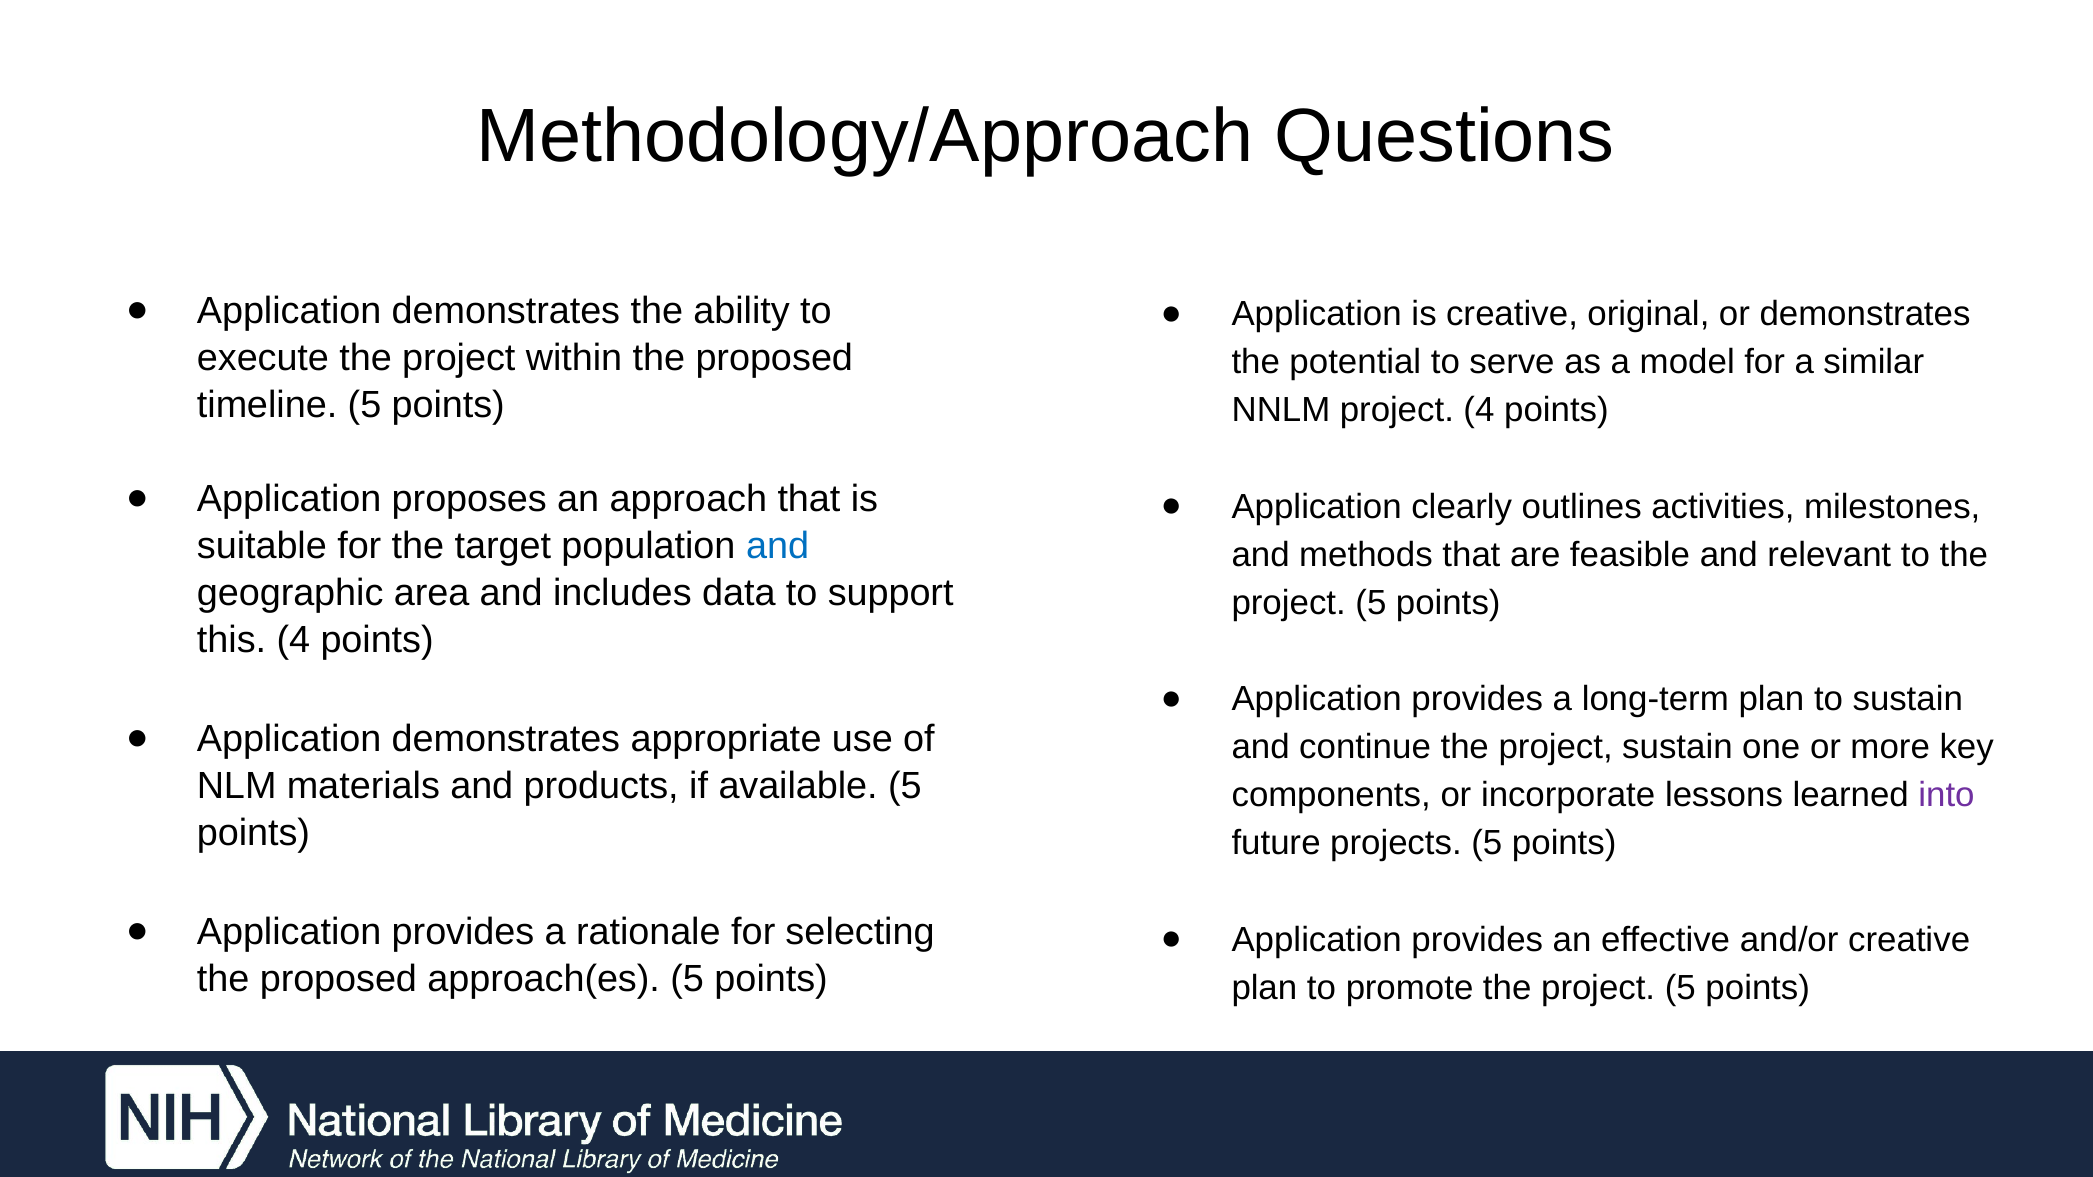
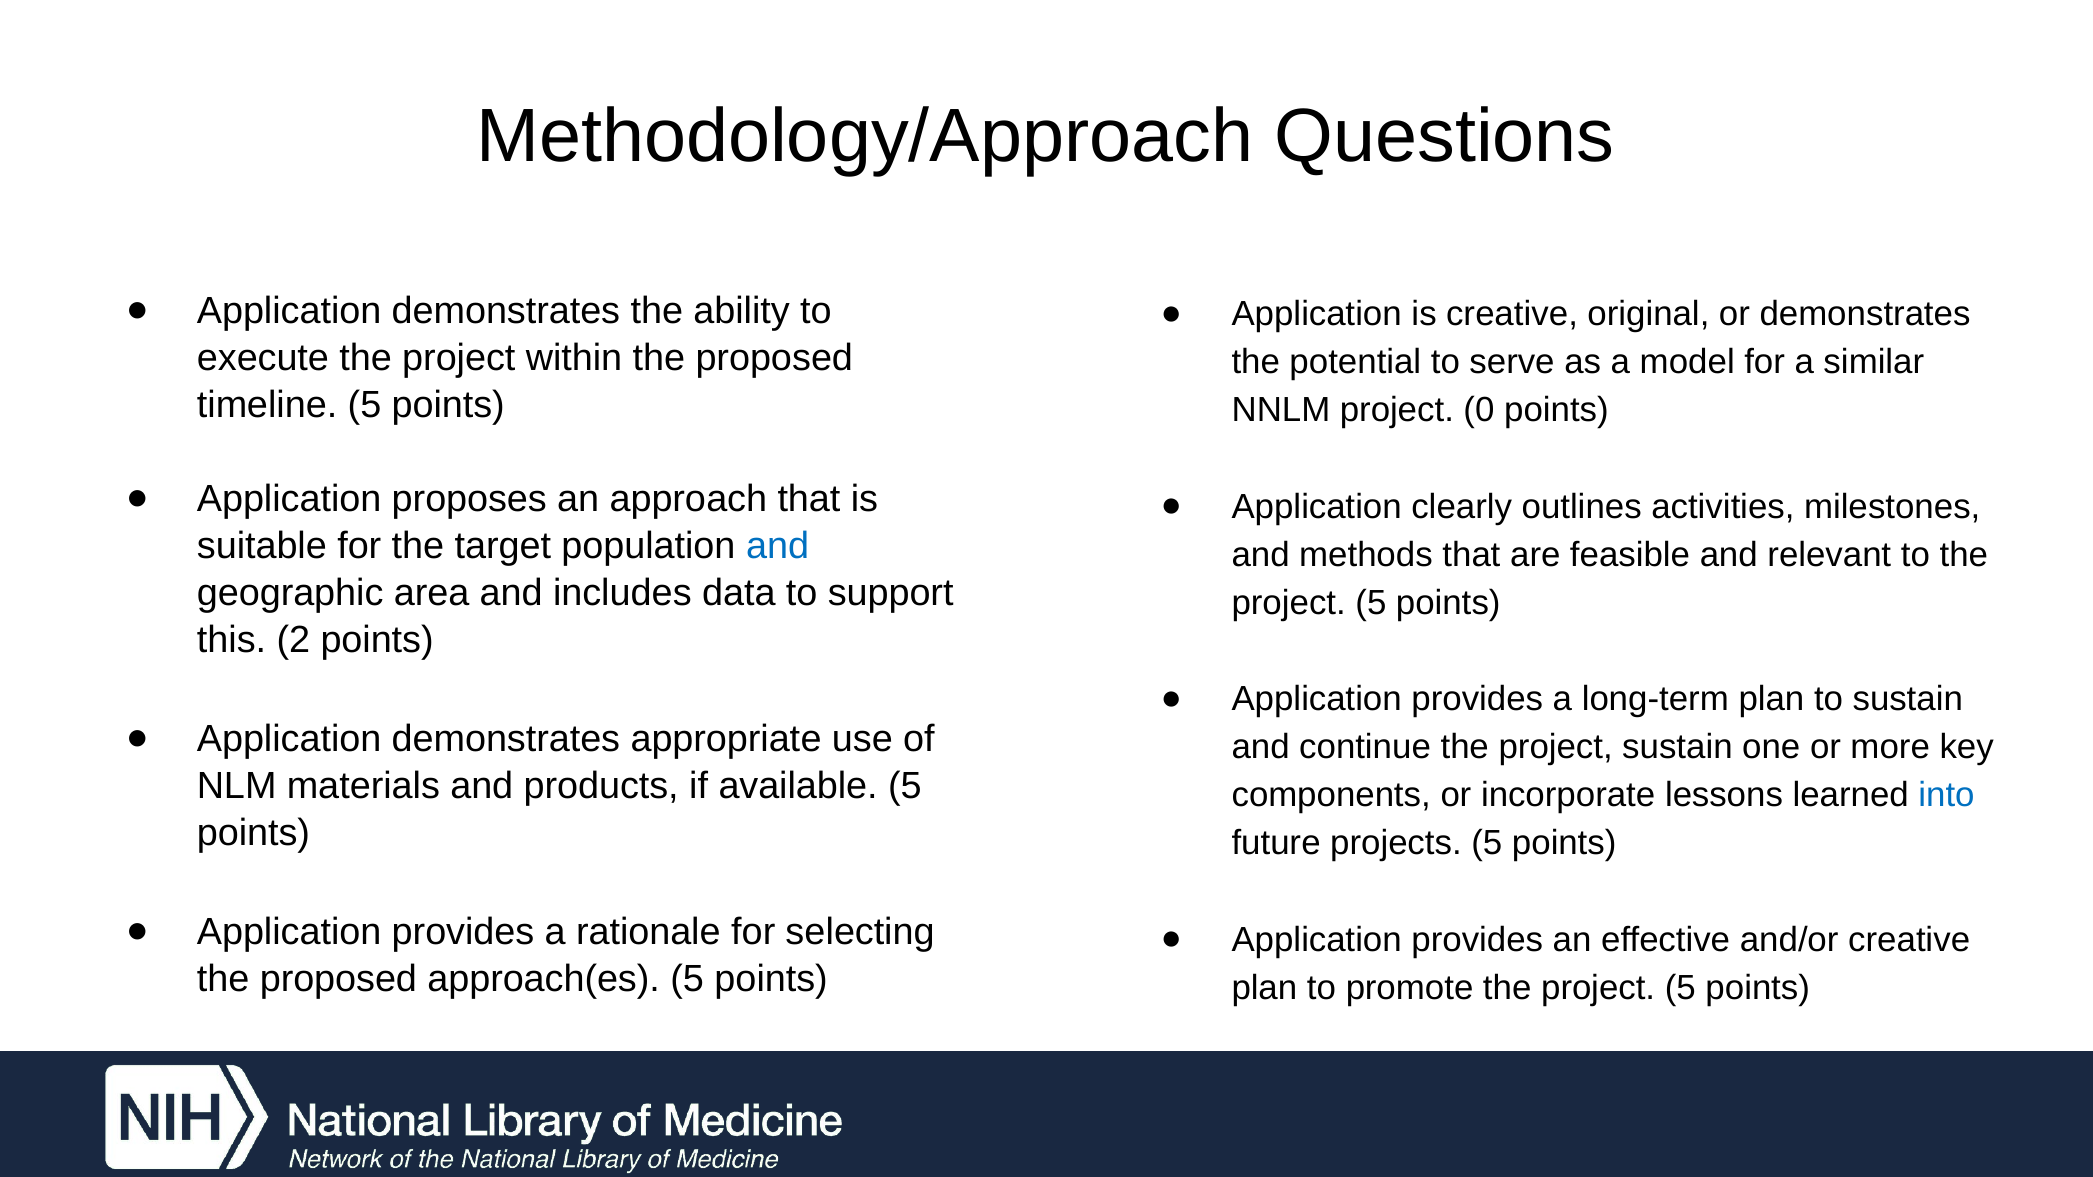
project 4: 4 -> 0
this 4: 4 -> 2
into colour: purple -> blue
